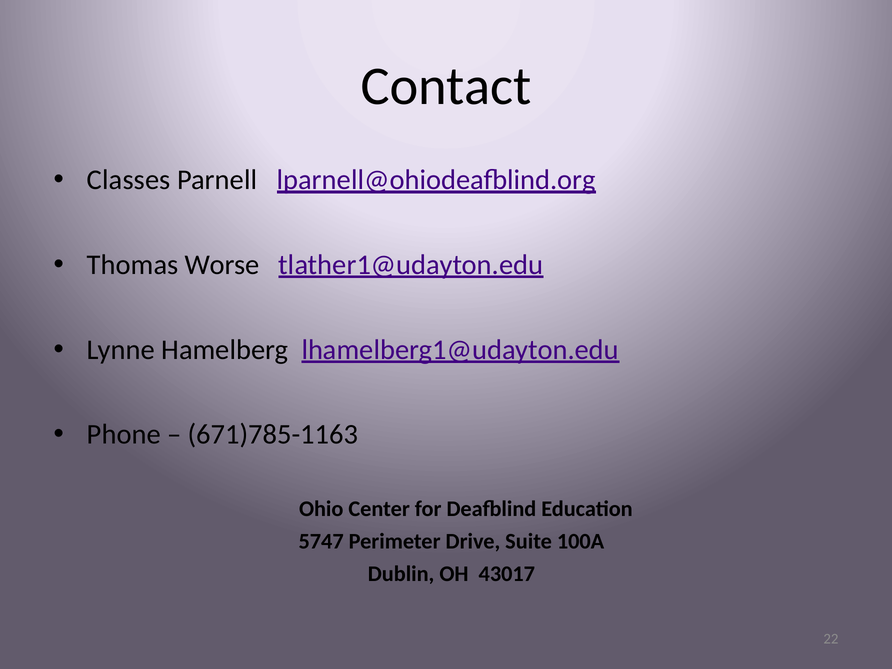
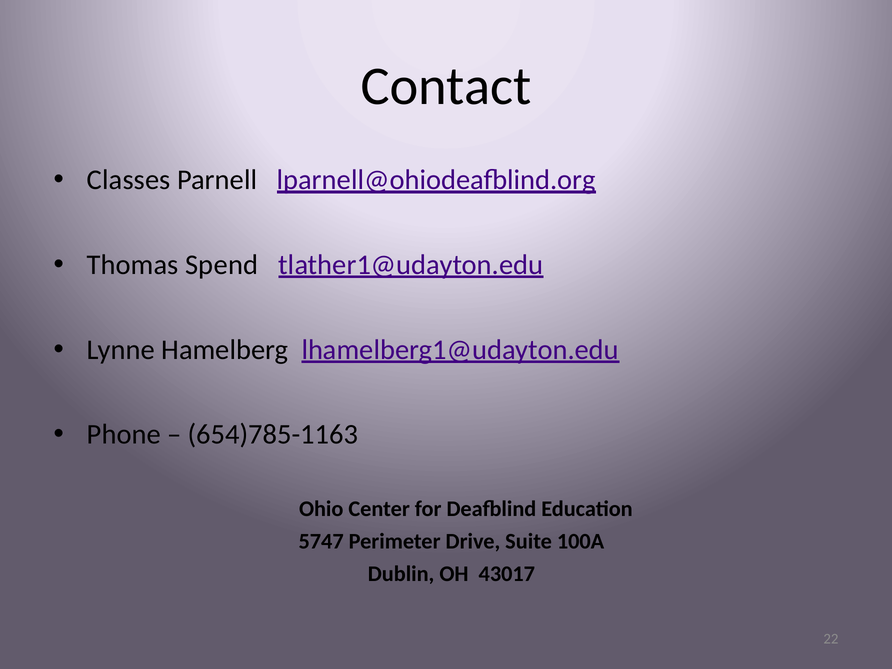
Worse: Worse -> Spend
671)785-1163: 671)785-1163 -> 654)785-1163
